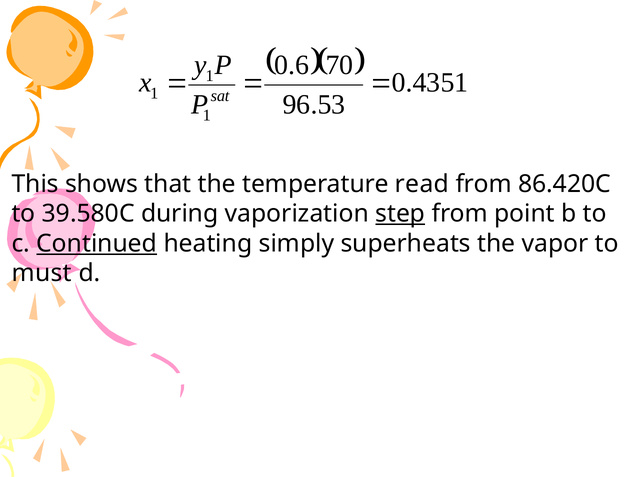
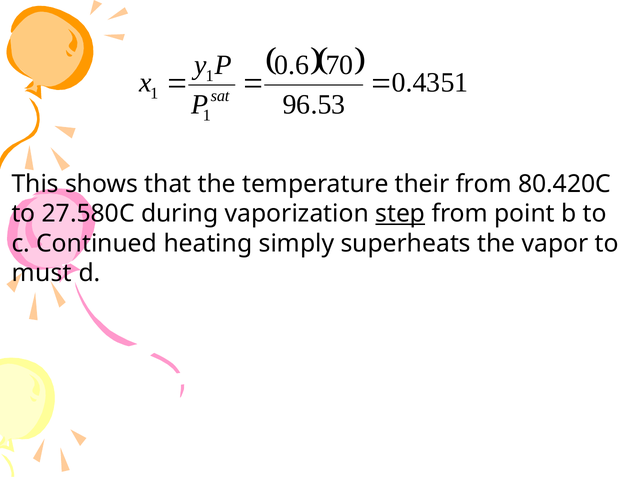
read: read -> their
86.420C: 86.420C -> 80.420C
39.580C: 39.580C -> 27.580C
Continued underline: present -> none
